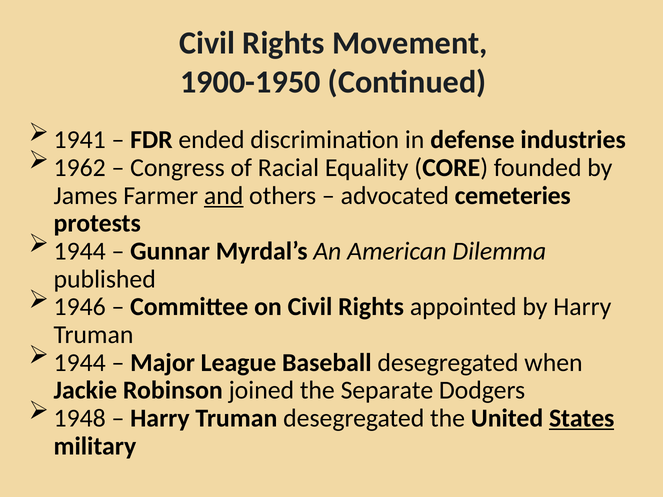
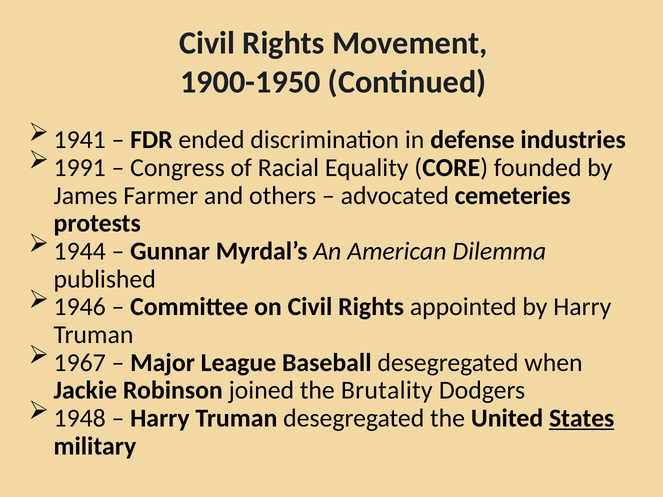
1962: 1962 -> 1991
and underline: present -> none
1944 at (80, 363): 1944 -> 1967
Separate: Separate -> Brutality
